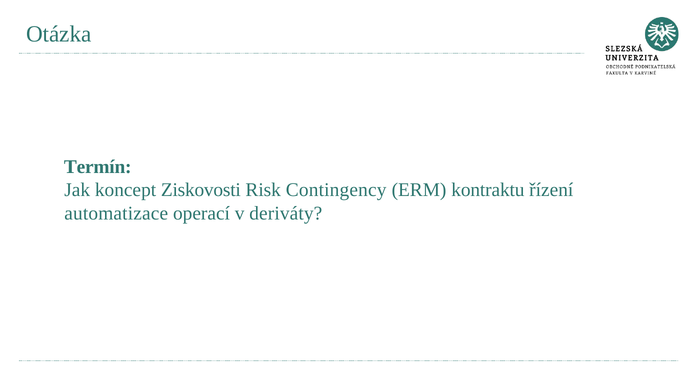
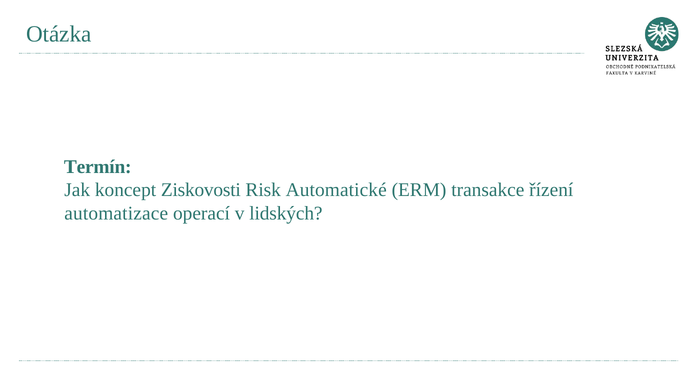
Contingency: Contingency -> Automatické
kontraktu: kontraktu -> transakce
deriváty: deriváty -> lidských
